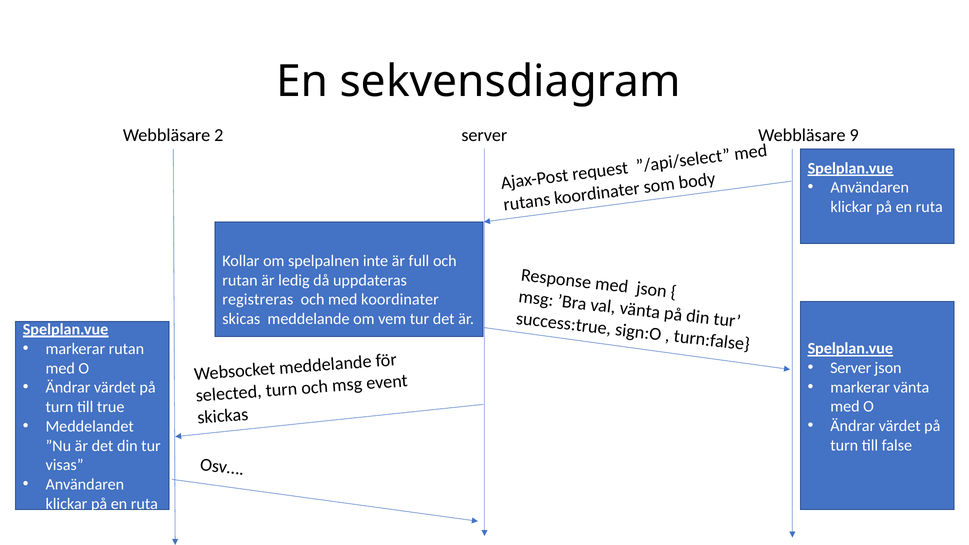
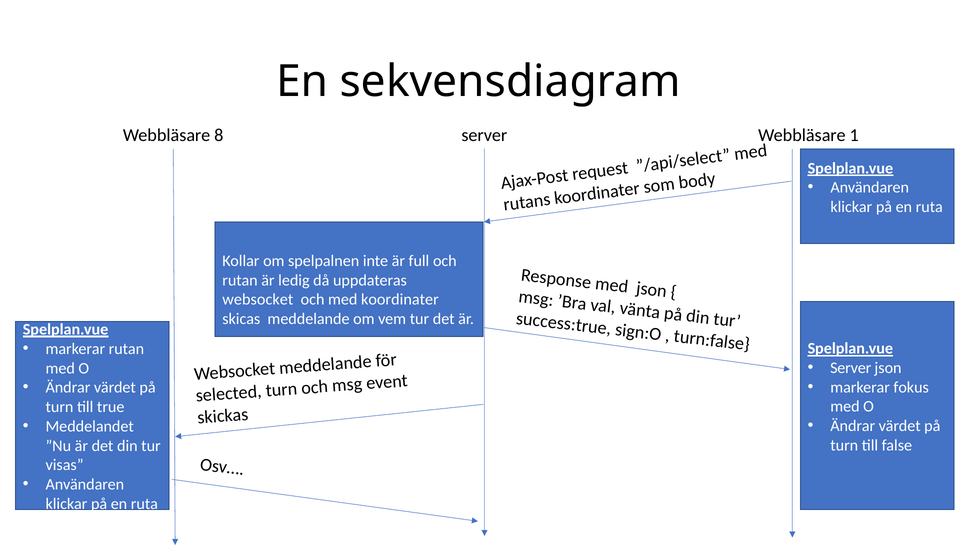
2: 2 -> 8
9: 9 -> 1
registreras at (258, 300): registreras -> websocket
markerar vänta: vänta -> fokus
